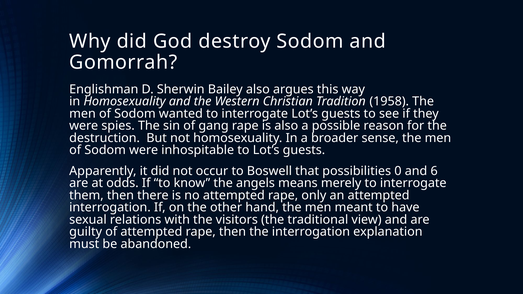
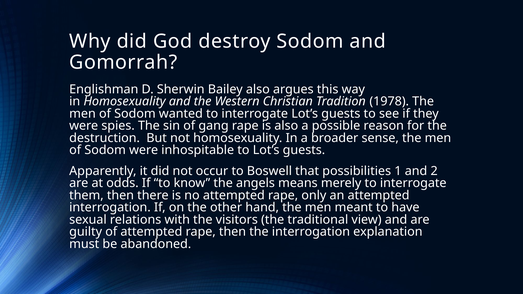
1958: 1958 -> 1978
0: 0 -> 1
6: 6 -> 2
